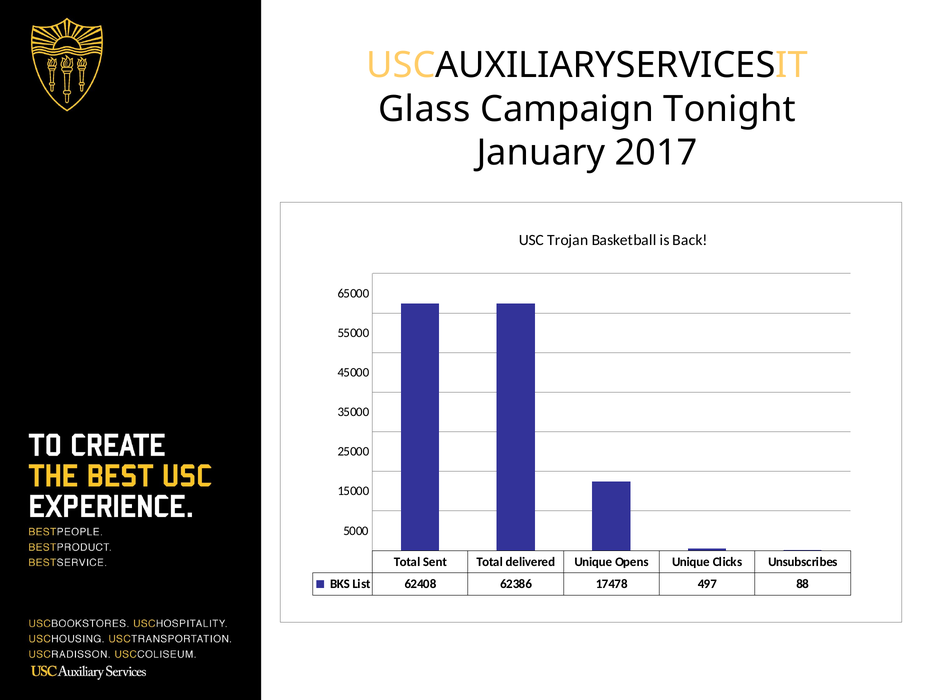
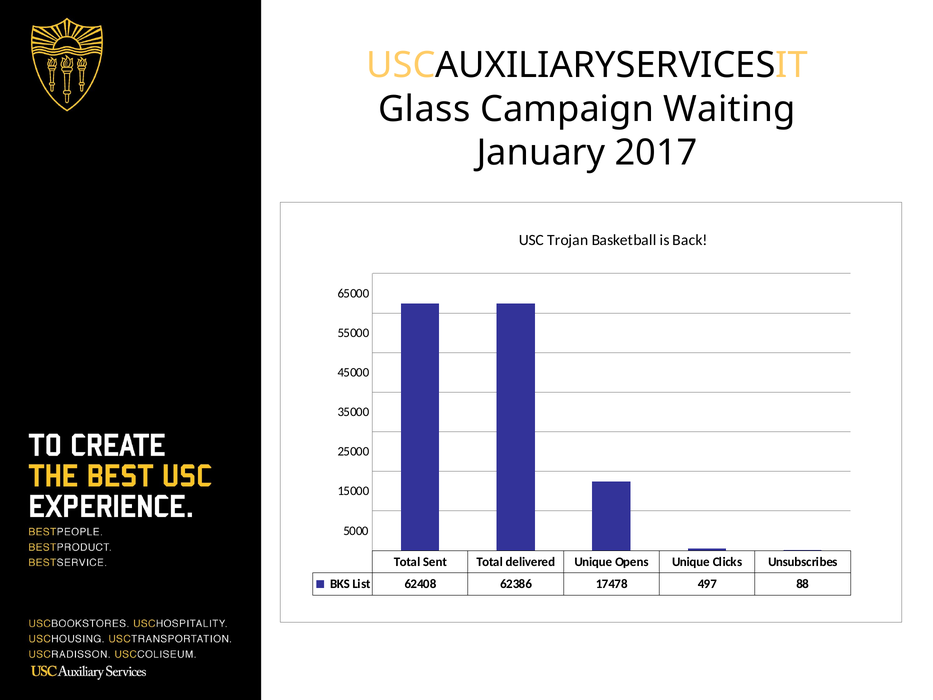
Tonight: Tonight -> Waiting
